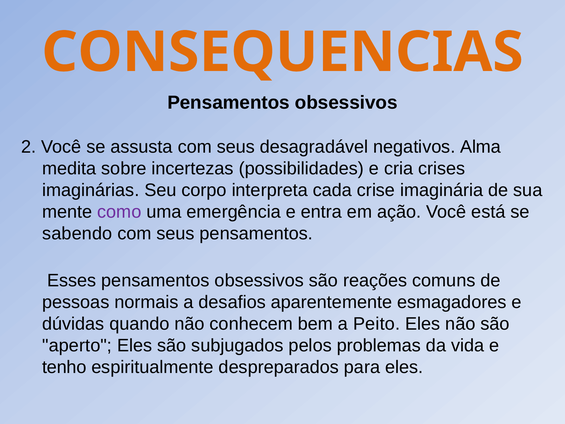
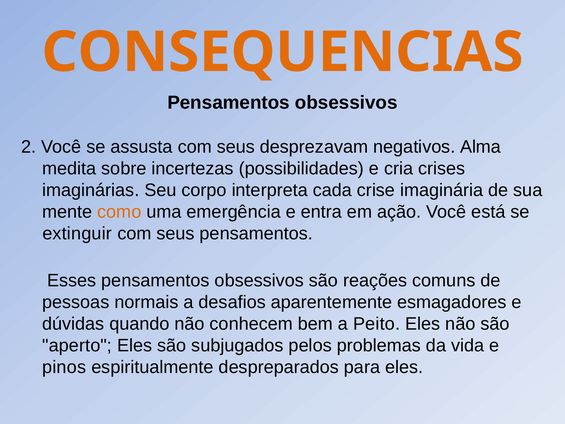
desagradável: desagradável -> desprezavam
como colour: purple -> orange
sabendo: sabendo -> extinguir
tenho: tenho -> pinos
